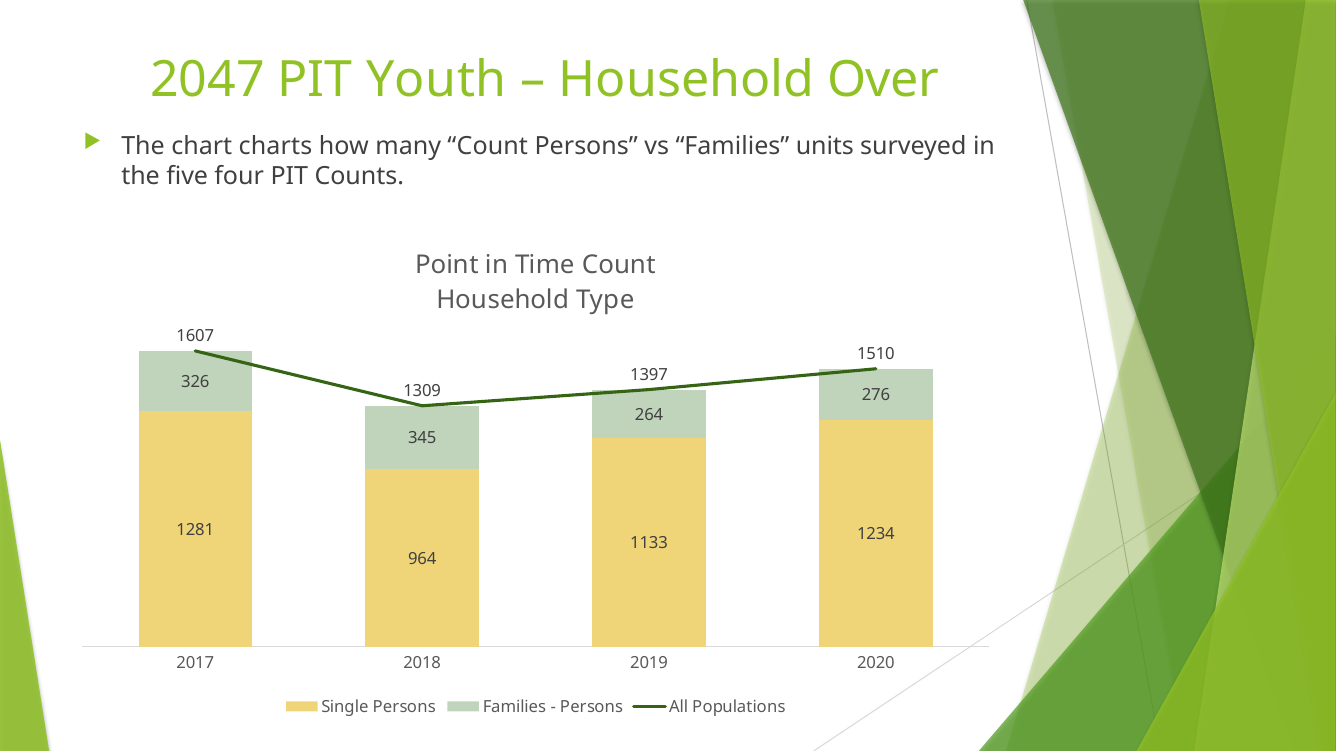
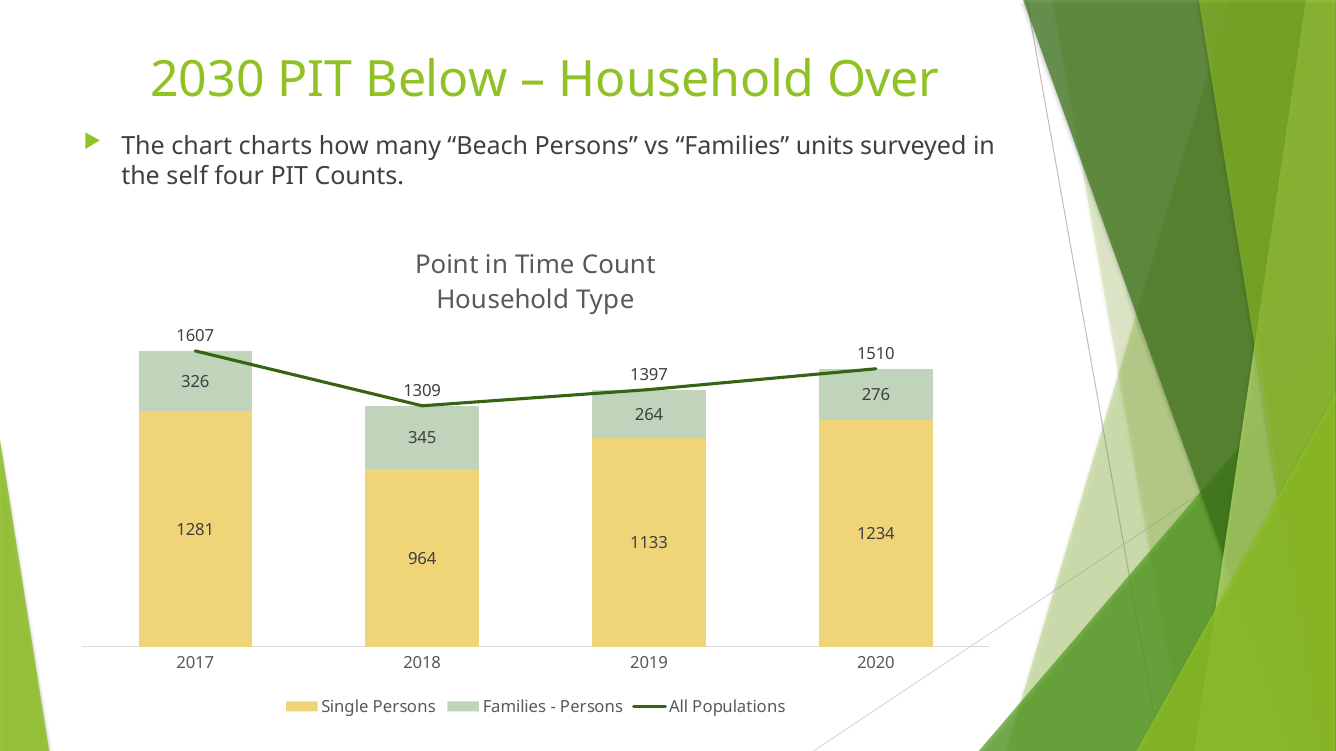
2047: 2047 -> 2030
Youth: Youth -> Below
many Count: Count -> Beach
five: five -> self
